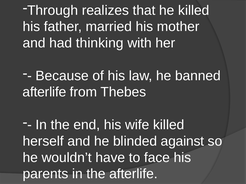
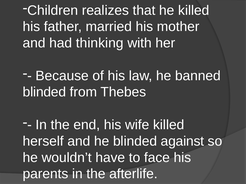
Through: Through -> Children
afterlife at (44, 92): afterlife -> blinded
